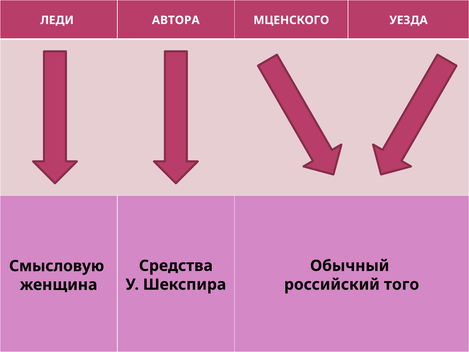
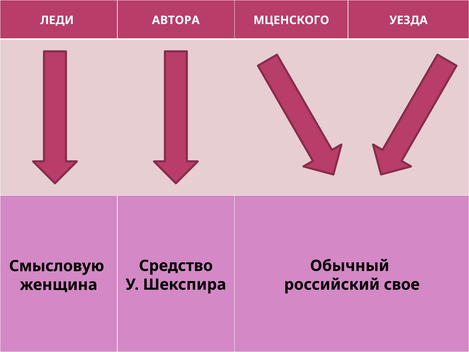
Средства: Средства -> Средство
того: того -> свое
